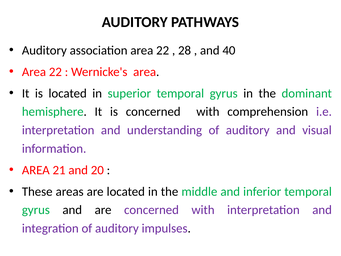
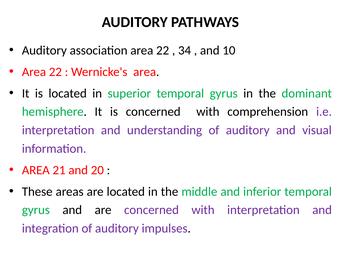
28: 28 -> 34
40: 40 -> 10
